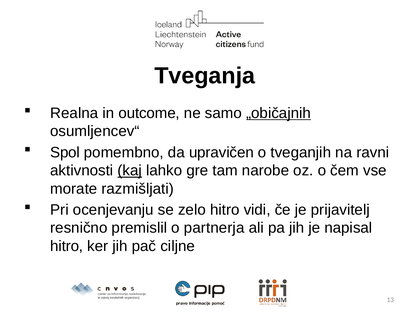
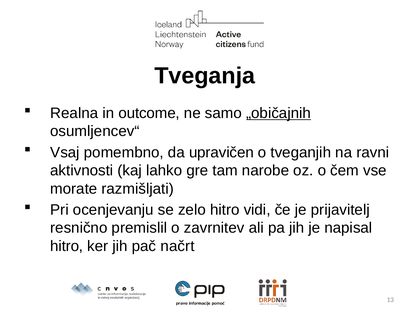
Spol: Spol -> Vsaj
kaj underline: present -> none
partnerja: partnerja -> zavrnitev
ciljne: ciljne -> načrt
